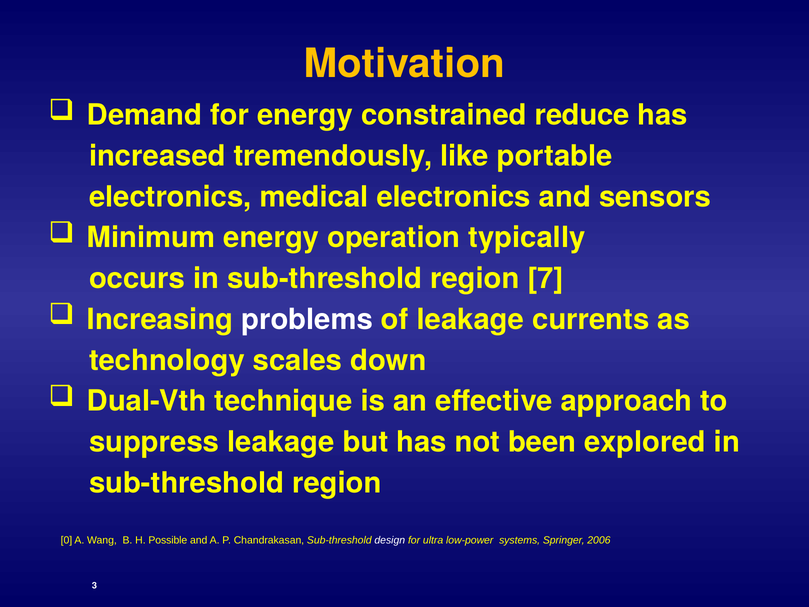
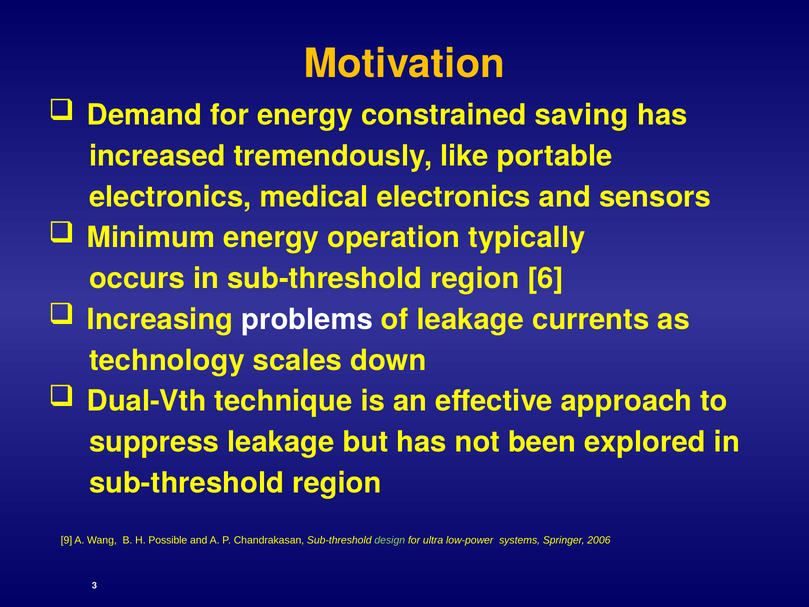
reduce: reduce -> saving
7: 7 -> 6
0: 0 -> 9
design colour: white -> light green
